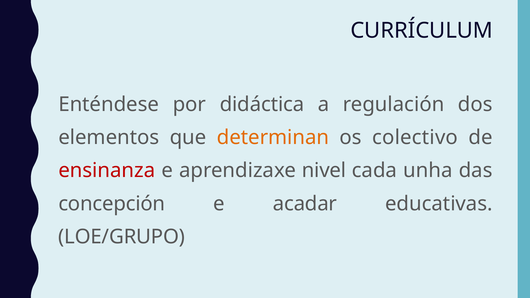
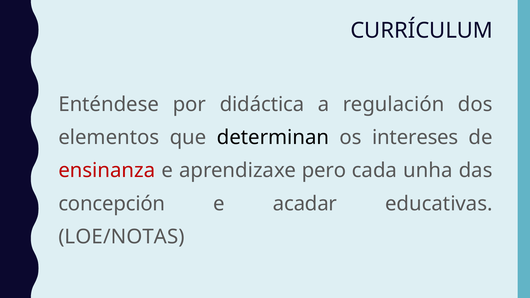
determinan colour: orange -> black
colectivo: colectivo -> intereses
nivel: nivel -> pero
LOE/GRUPO: LOE/GRUPO -> LOE/NOTAS
